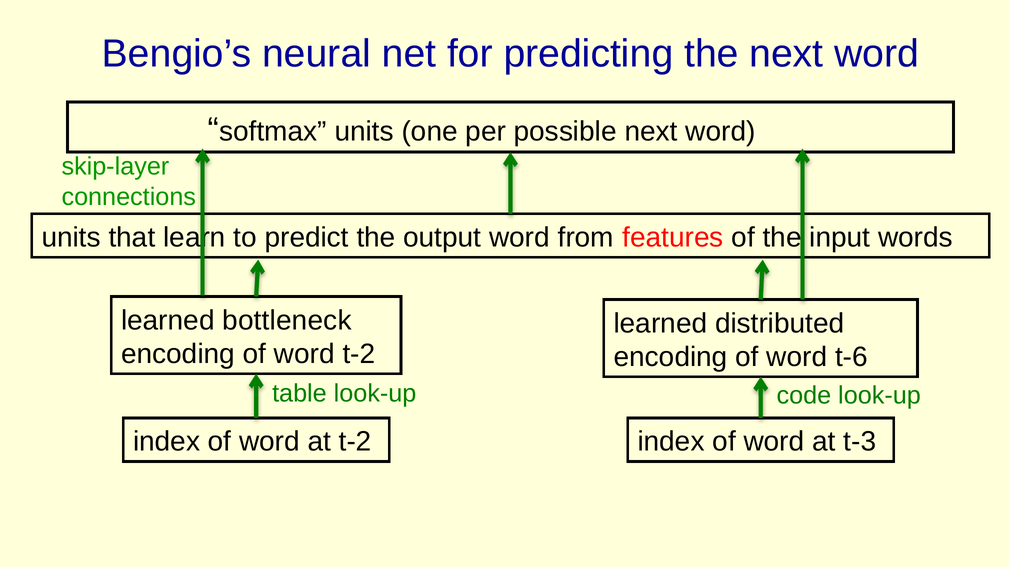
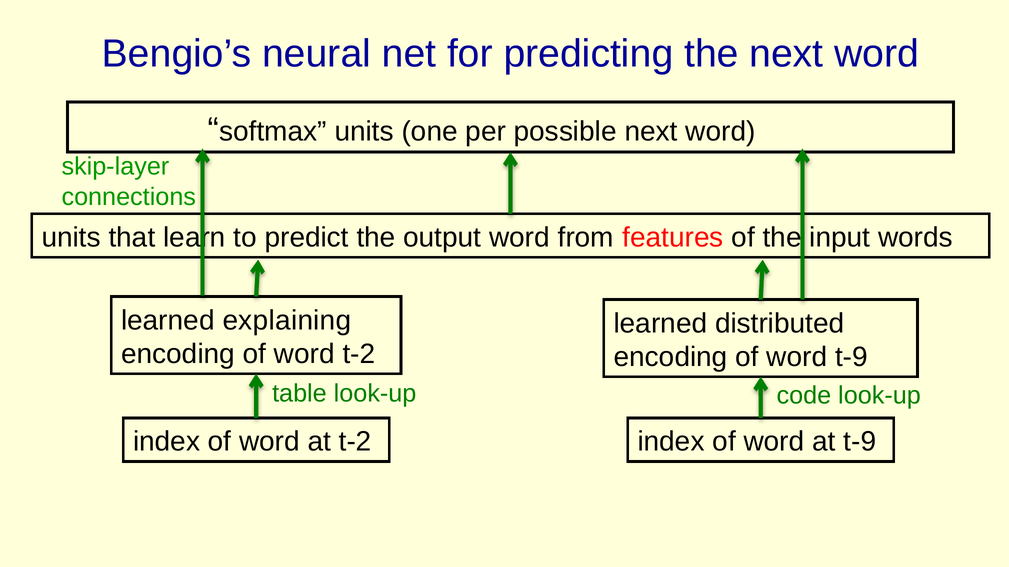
bottleneck: bottleneck -> explaining
word t-6: t-6 -> t-9
at t-3: t-3 -> t-9
